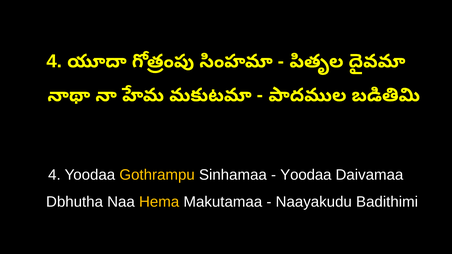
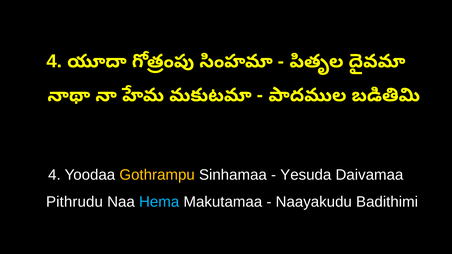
Yoodaa at (306, 175): Yoodaa -> Yesuda
Dbhutha: Dbhutha -> Pithrudu
Hema colour: yellow -> light blue
